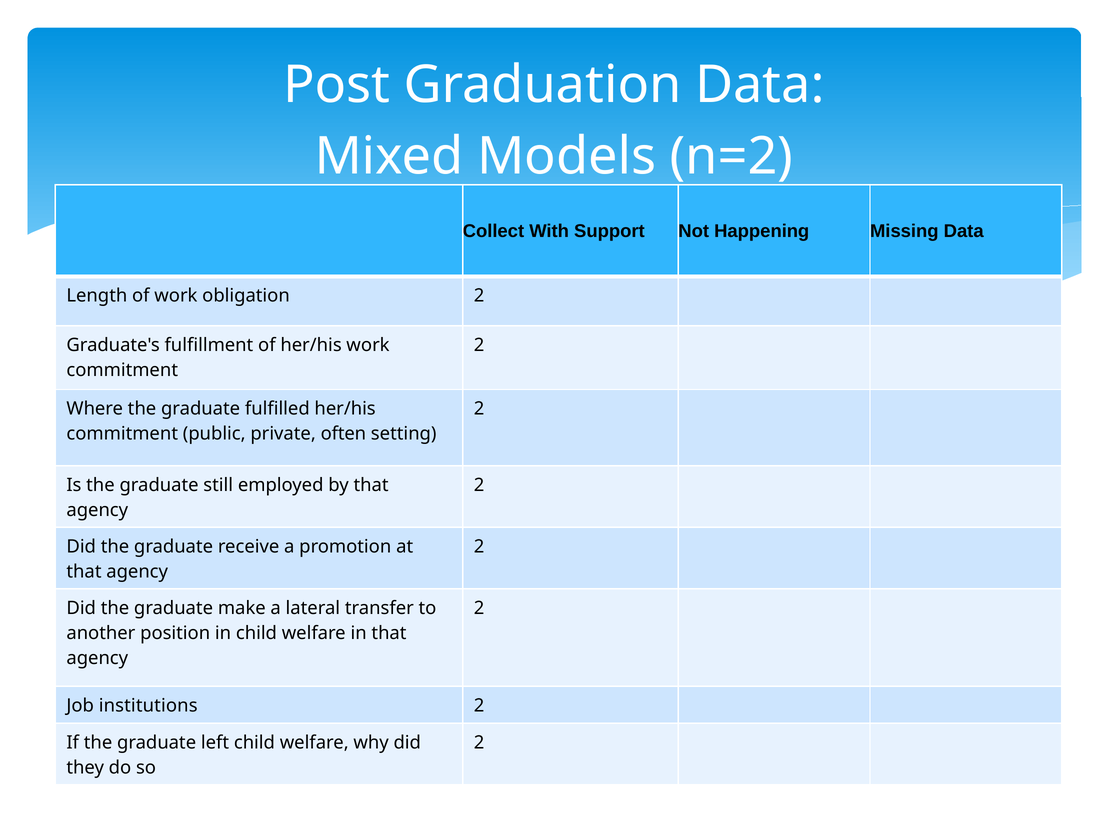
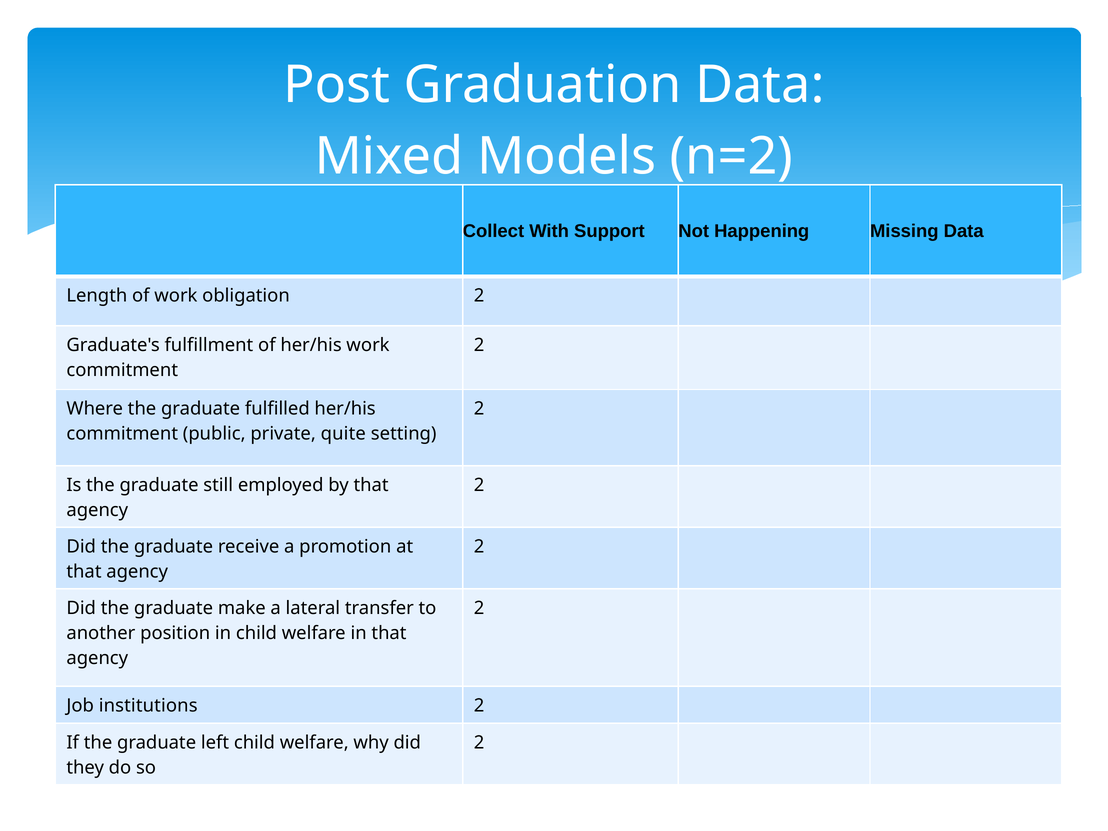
often: often -> quite
